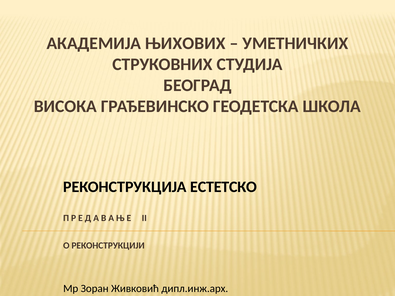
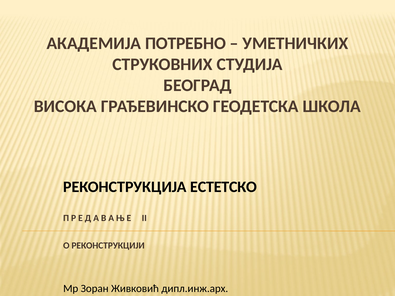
ЊИХОВИХ: ЊИХОВИХ -> ПОТРЕБНО
